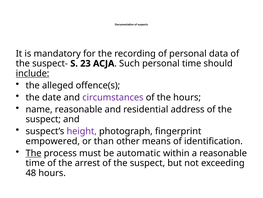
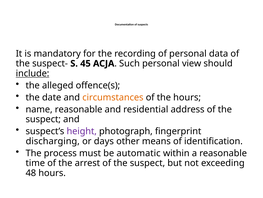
23: 23 -> 45
personal time: time -> view
circumstances colour: purple -> orange
empowered: empowered -> discharging
than: than -> days
The at (34, 153) underline: present -> none
